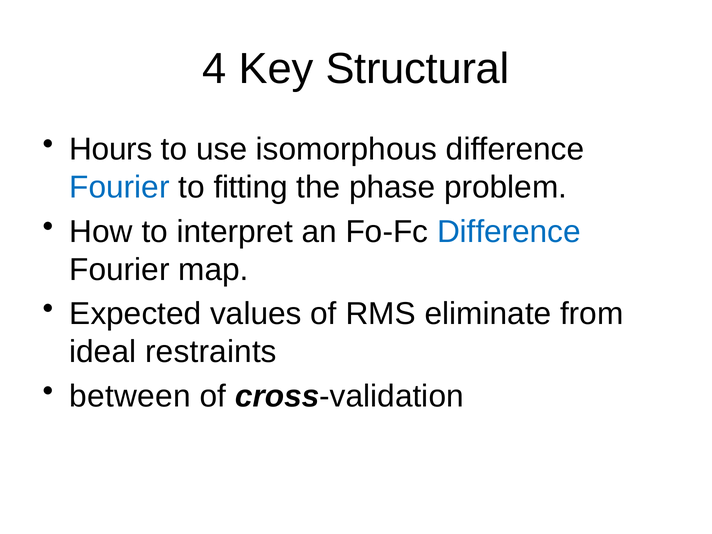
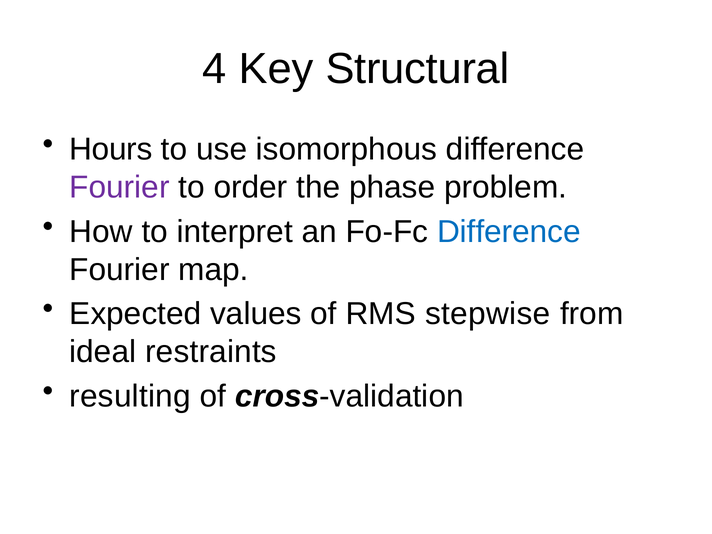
Fourier at (120, 187) colour: blue -> purple
fitting: fitting -> order
eliminate: eliminate -> stepwise
between: between -> resulting
